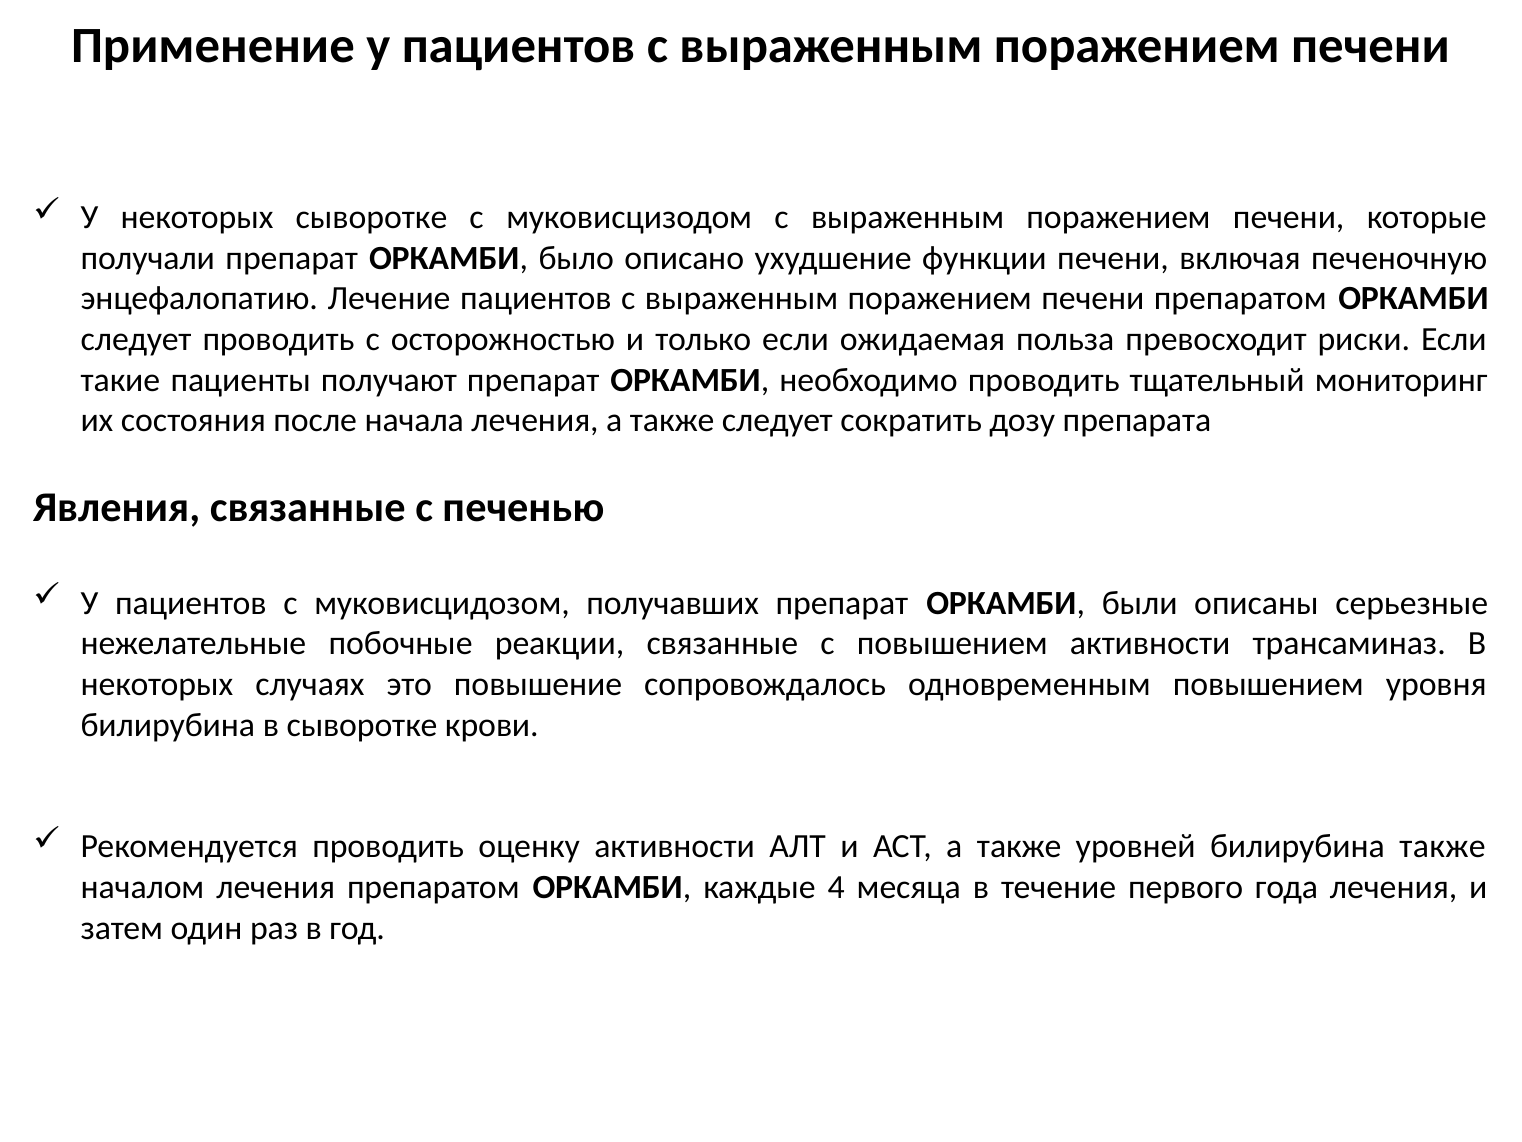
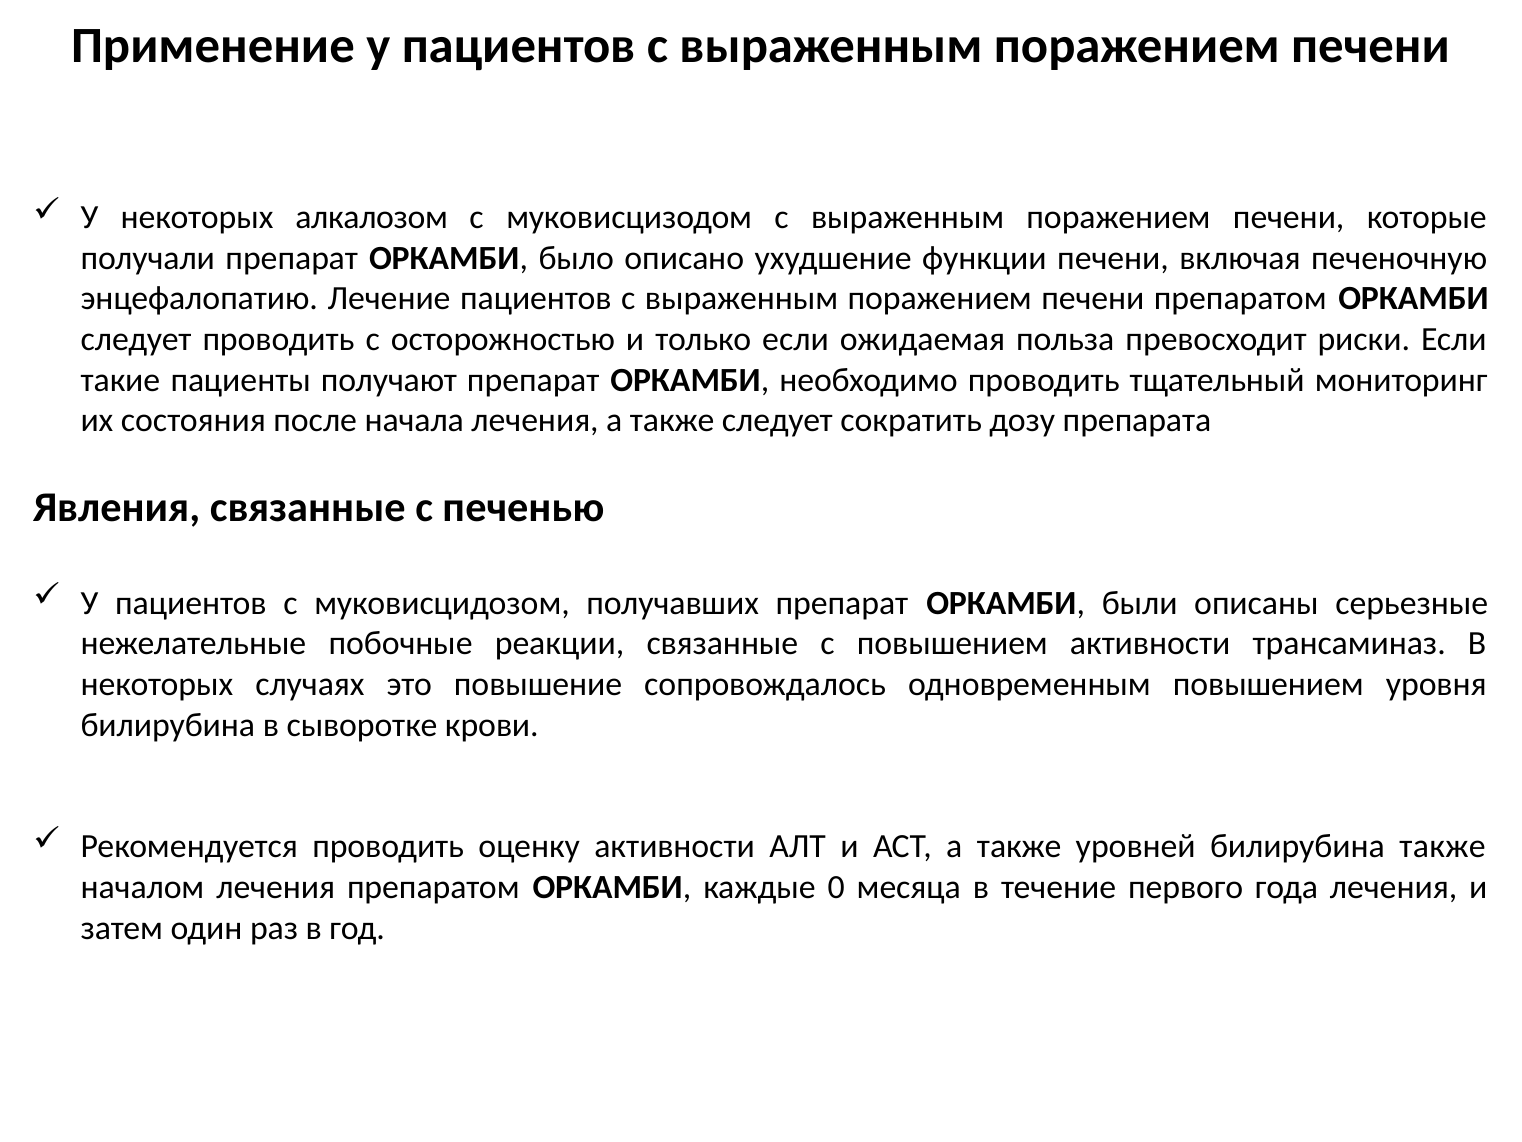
некоторых сыворотке: сыворотке -> алкалозом
4: 4 -> 0
